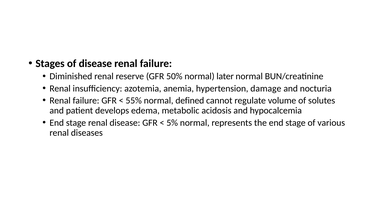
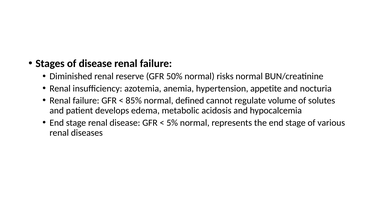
later: later -> risks
damage: damage -> appetite
55%: 55% -> 85%
